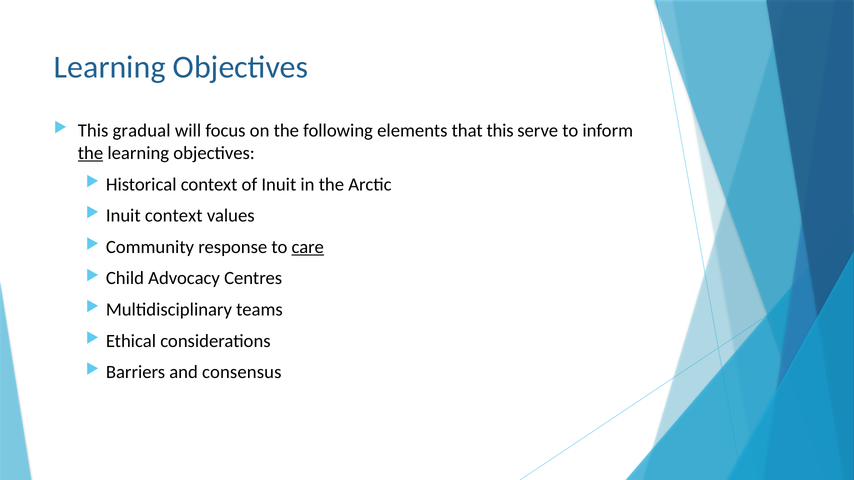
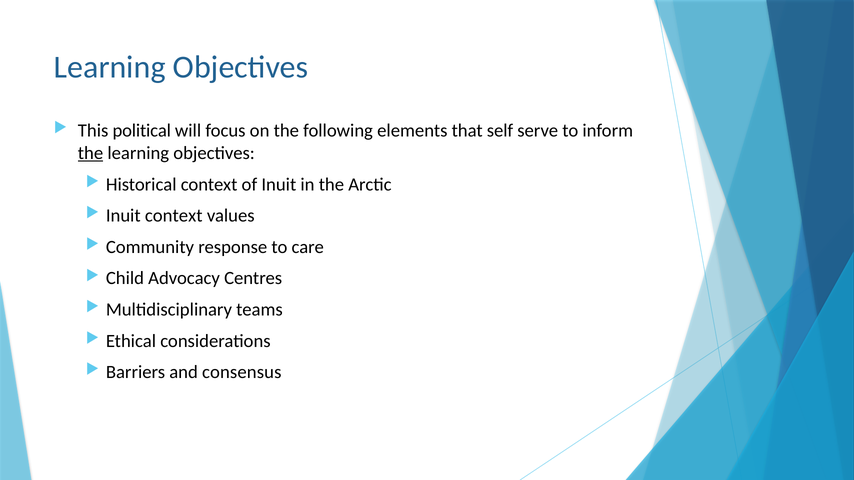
gradual: gradual -> political
that this: this -> self
care underline: present -> none
